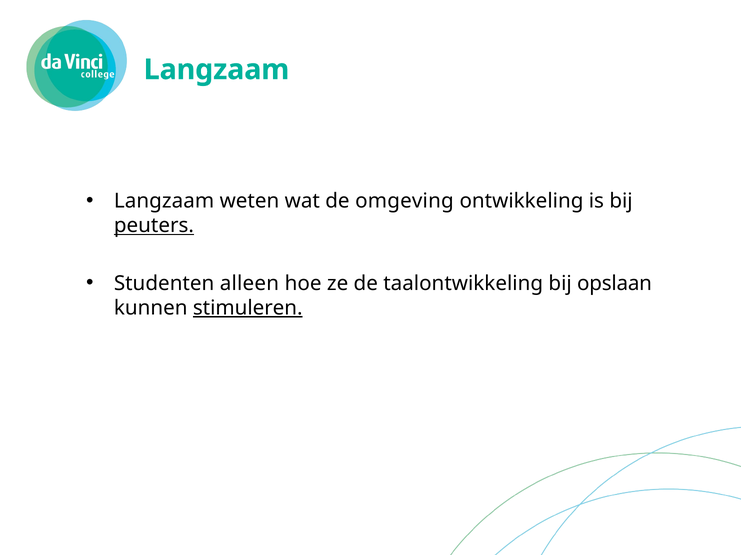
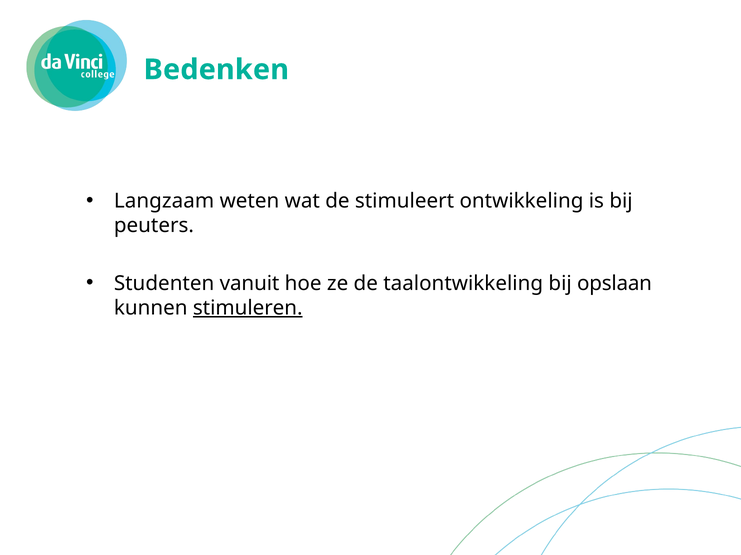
Langzaam at (216, 70): Langzaam -> Bedenken
omgeving: omgeving -> stimuleert
peuters underline: present -> none
alleen: alleen -> vanuit
